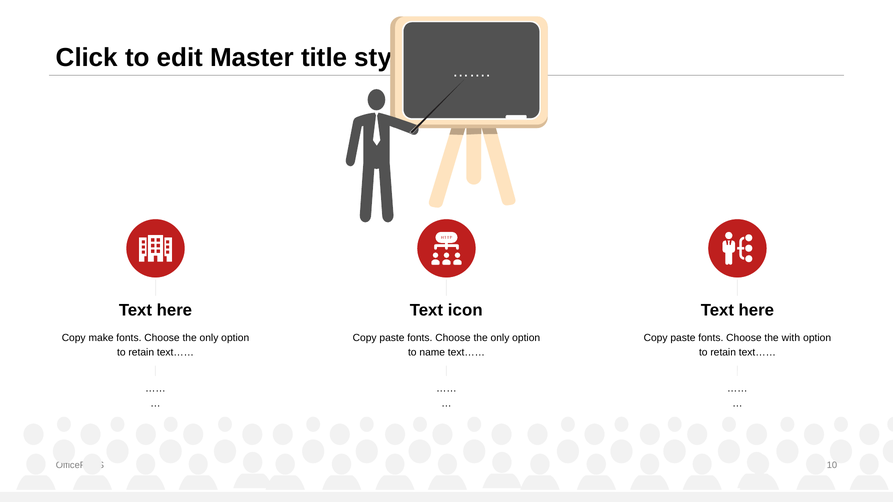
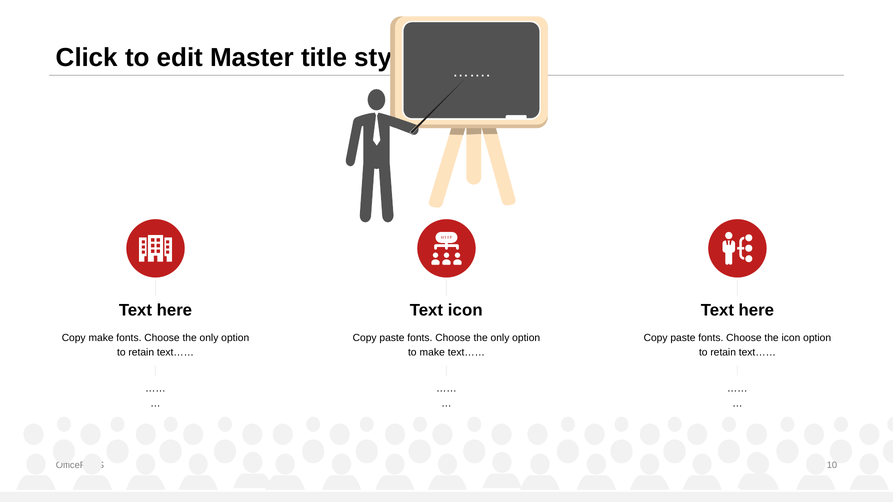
the with: with -> icon
to name: name -> make
